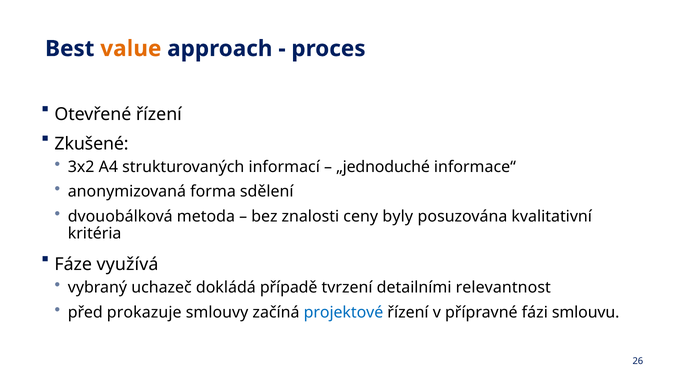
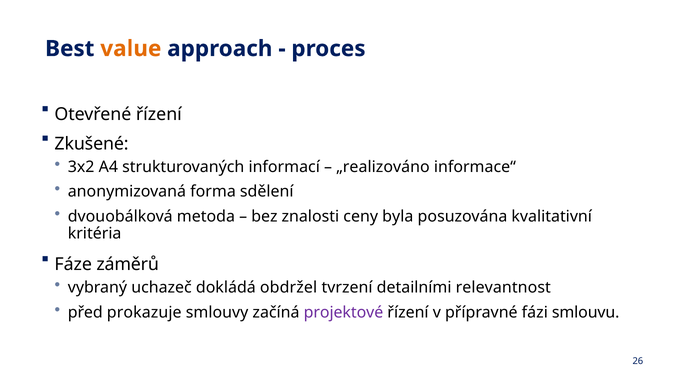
„jednoduché: „jednoduché -> „realizováno
byly: byly -> byla
využívá: využívá -> záměrů
případě: případě -> obdržel
projektové colour: blue -> purple
